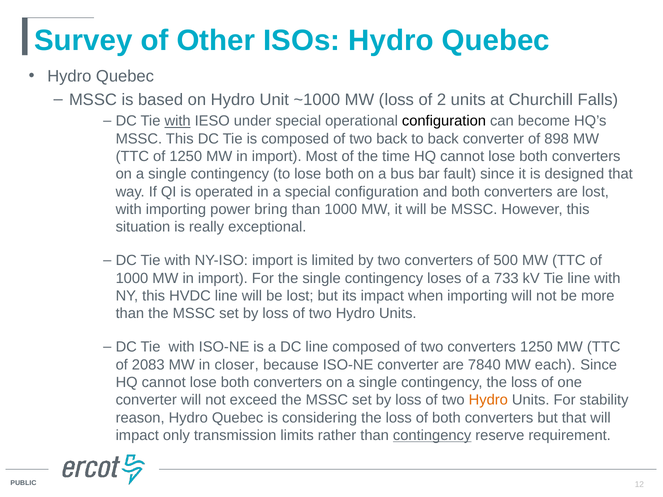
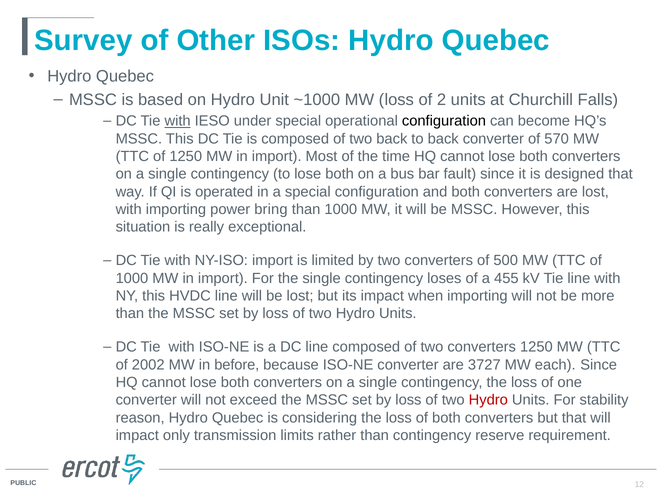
898: 898 -> 570
733: 733 -> 455
2083: 2083 -> 2002
closer: closer -> before
7840: 7840 -> 3727
Hydro at (488, 400) colour: orange -> red
contingency at (432, 436) underline: present -> none
